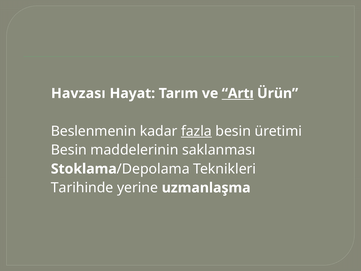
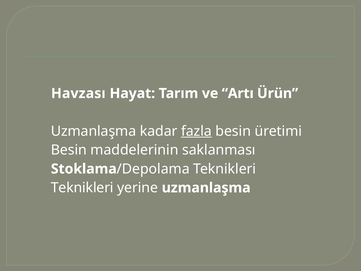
Artı underline: present -> none
Beslenmenin at (94, 131): Beslenmenin -> Uzmanlaşma
Tarihinde at (82, 188): Tarihinde -> Teknikleri
